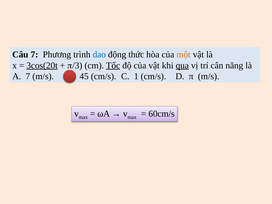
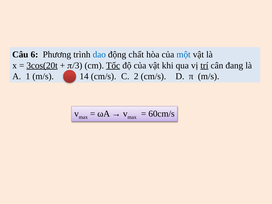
Câu 7: 7 -> 6
thức: thức -> chất
một colour: orange -> blue
qua underline: present -> none
trí underline: none -> present
năng: năng -> đang
A 7: 7 -> 1
45: 45 -> 14
1: 1 -> 2
